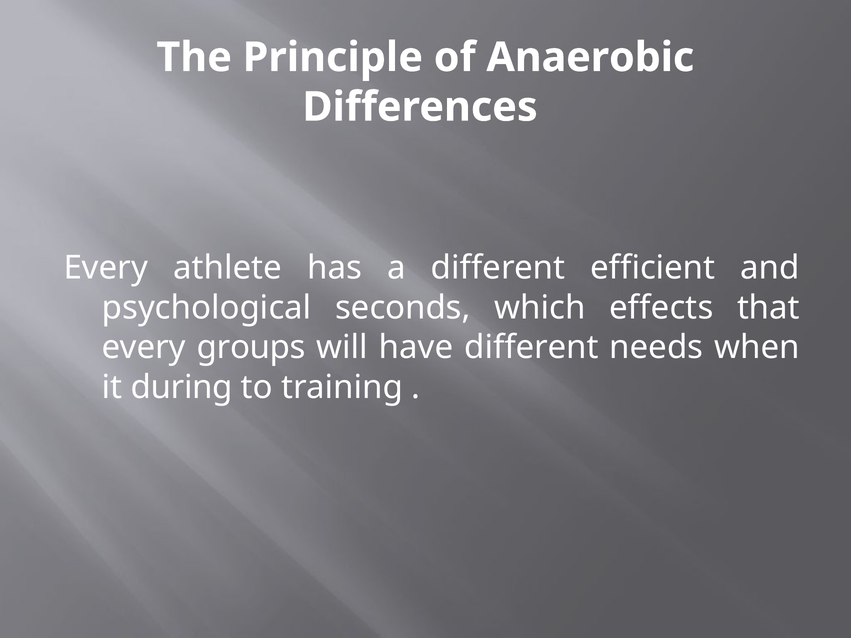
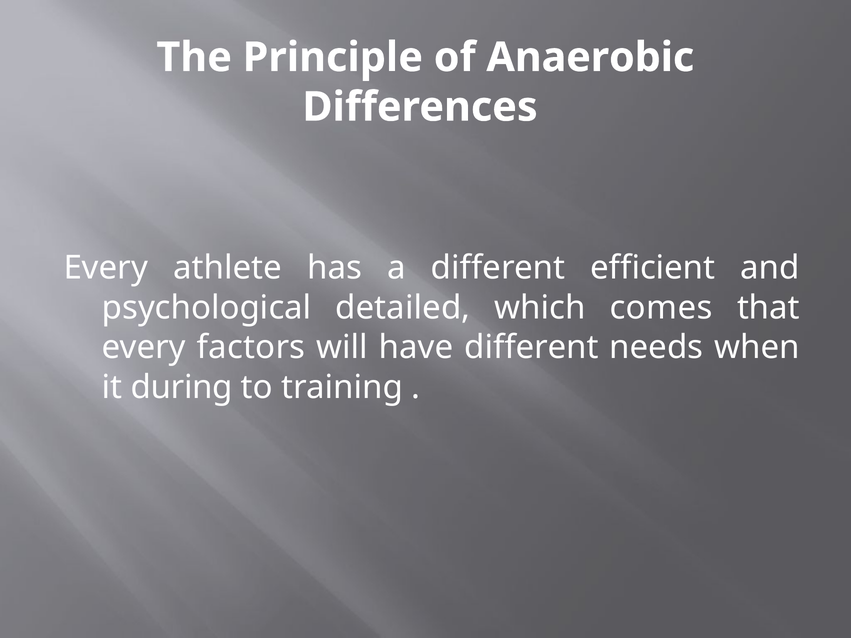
seconds: seconds -> detailed
effects: effects -> comes
groups: groups -> factors
